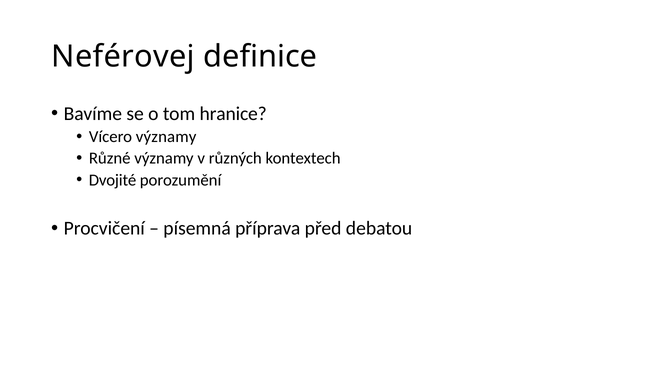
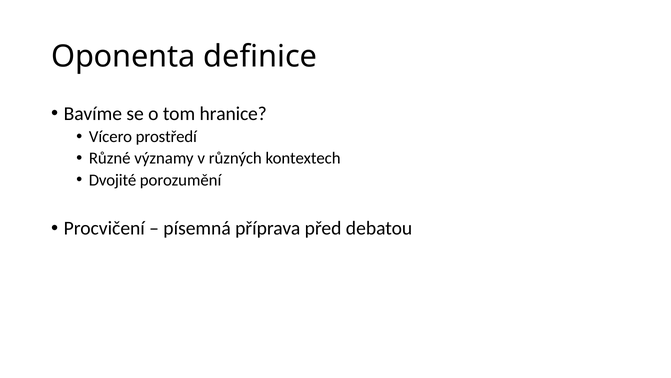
Neférovej: Neférovej -> Oponenta
Vícero významy: významy -> prostředí
